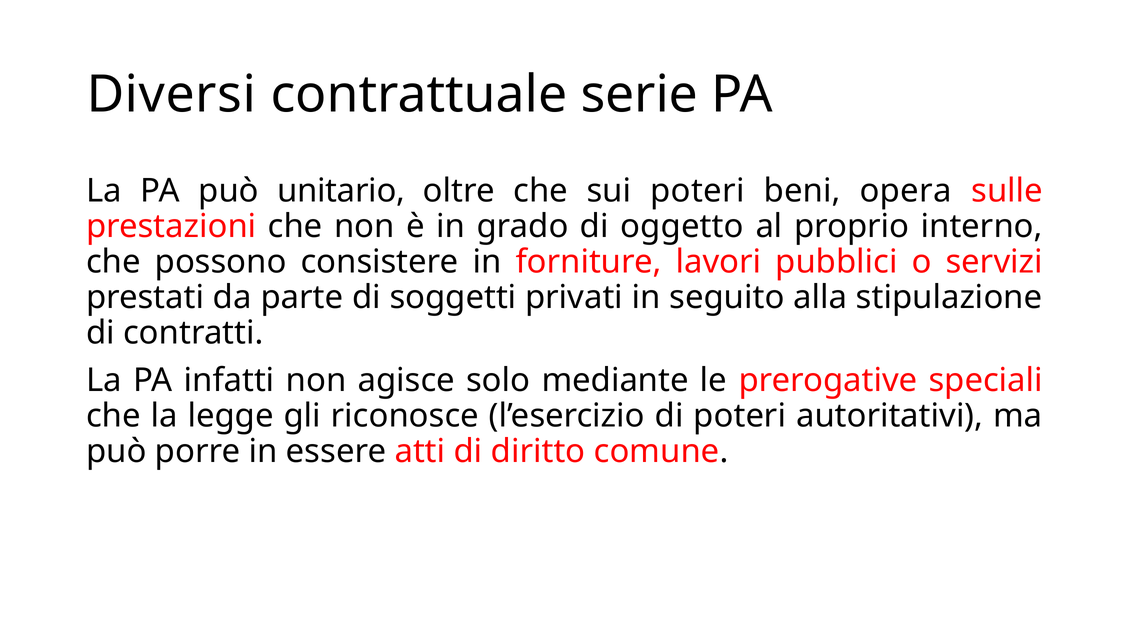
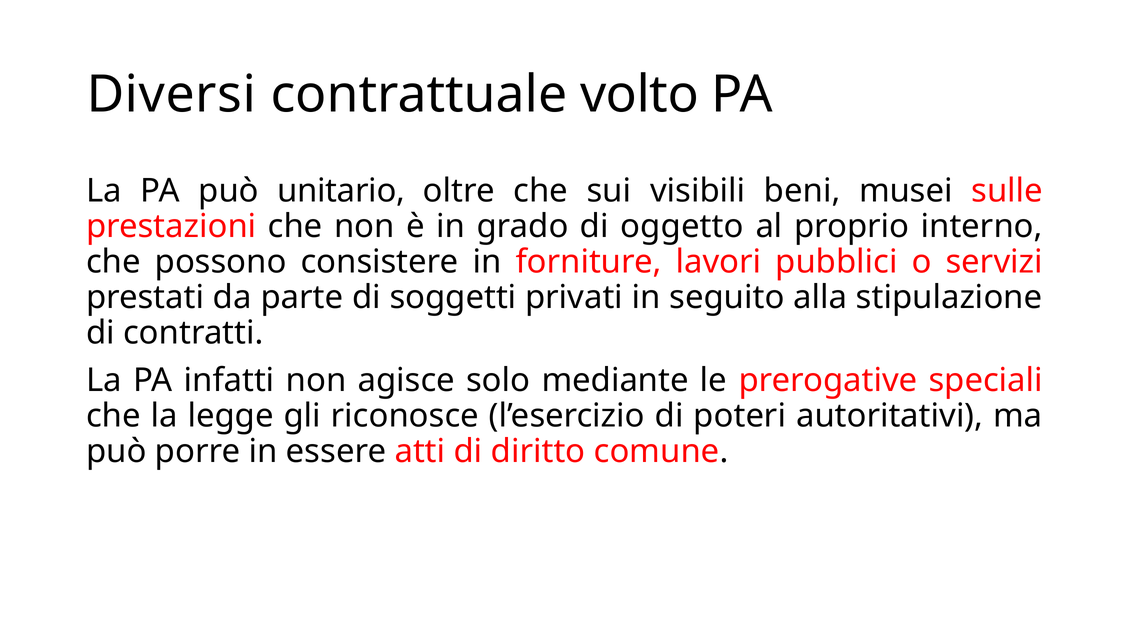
serie: serie -> volto
sui poteri: poteri -> visibili
opera: opera -> musei
